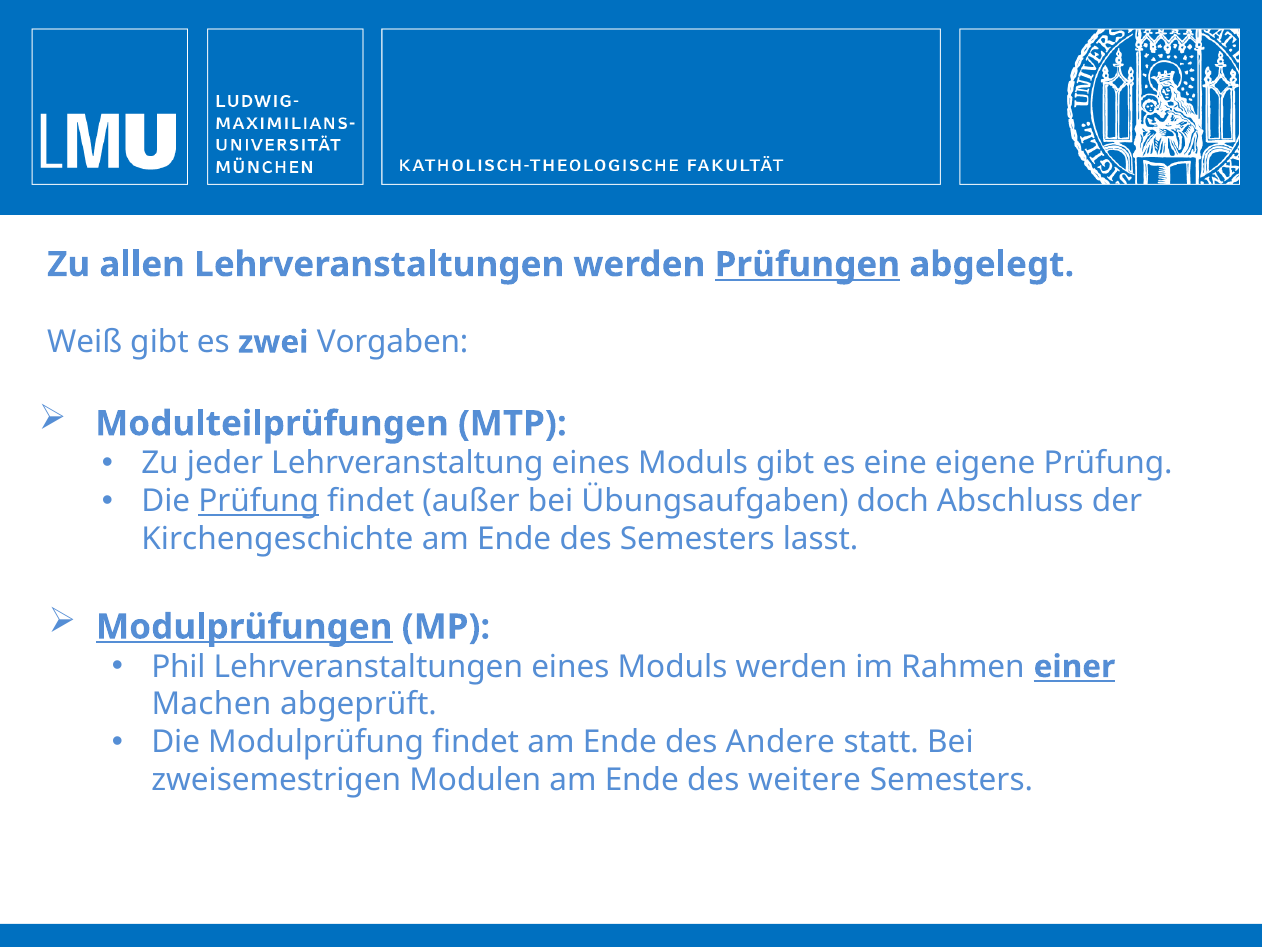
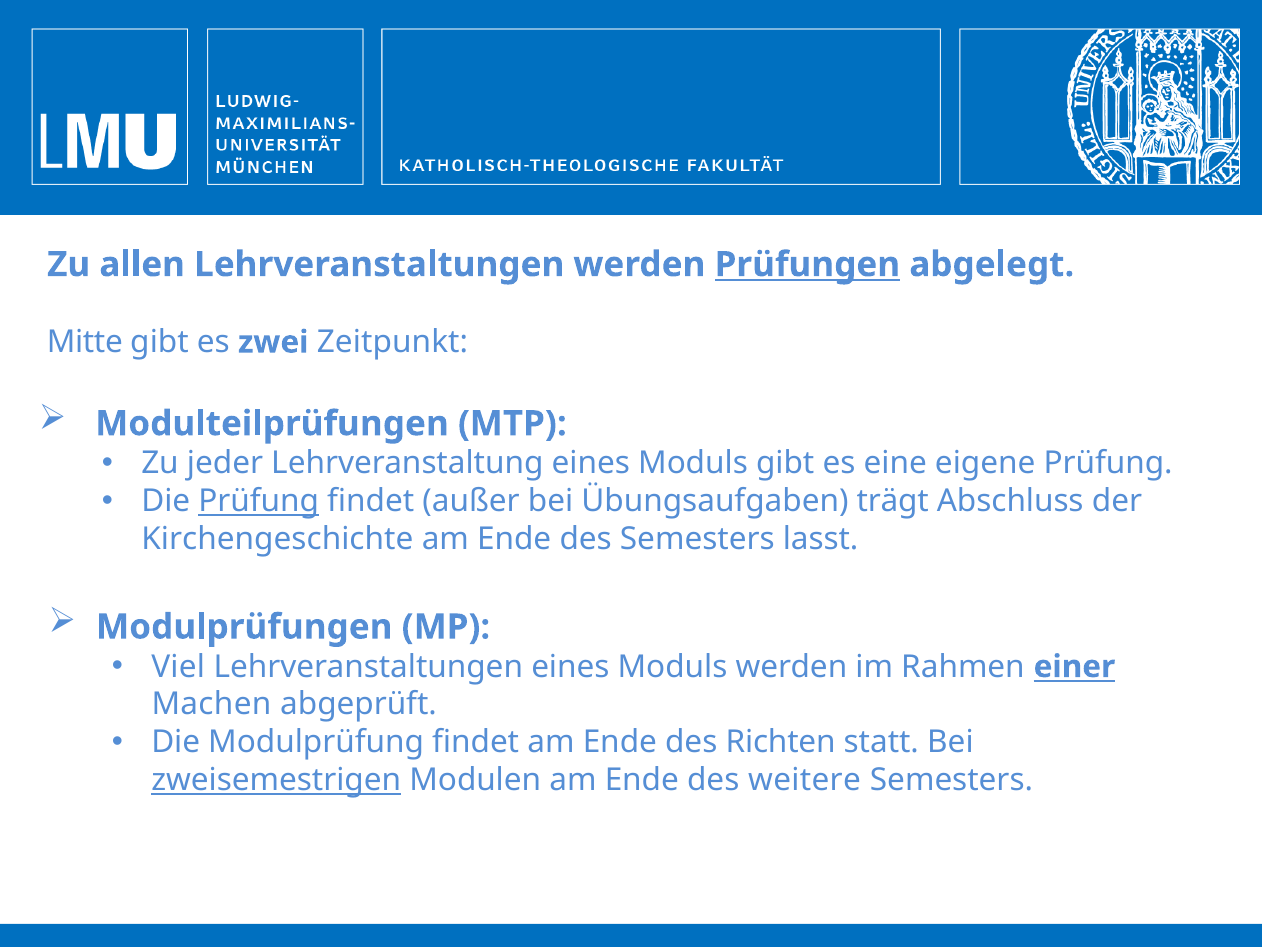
Weiß: Weiß -> Mitte
Vorgaben: Vorgaben -> Zeitpunkt
doch: doch -> trägt
Modulprüfungen underline: present -> none
Phil: Phil -> Viel
Andere: Andere -> Richten
zweisemestrigen underline: none -> present
